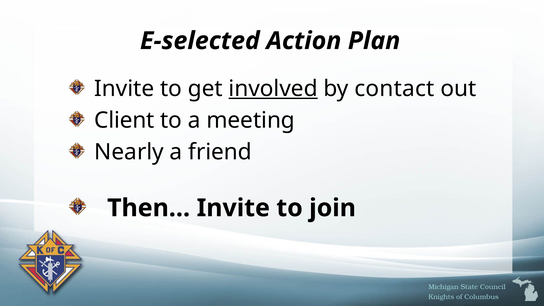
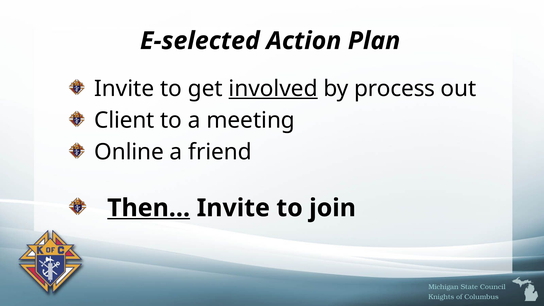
contact: contact -> process
Nearly: Nearly -> Online
Then… underline: none -> present
